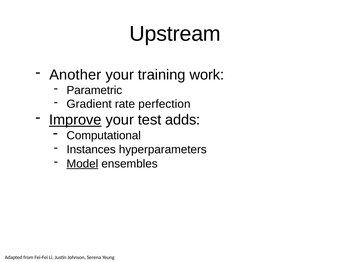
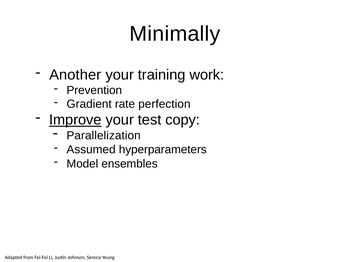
Upstream: Upstream -> Minimally
Parametric: Parametric -> Prevention
adds: adds -> copy
Computational: Computational -> Parallelization
Instances: Instances -> Assumed
Model underline: present -> none
